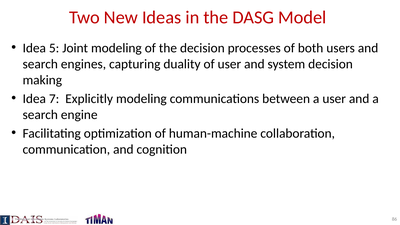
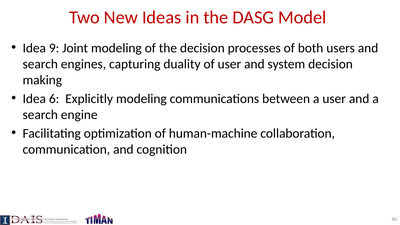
5: 5 -> 9
7: 7 -> 6
